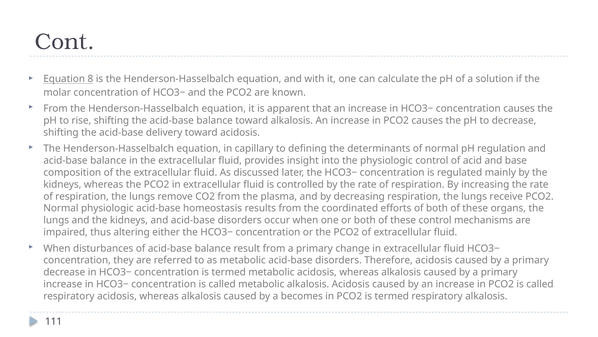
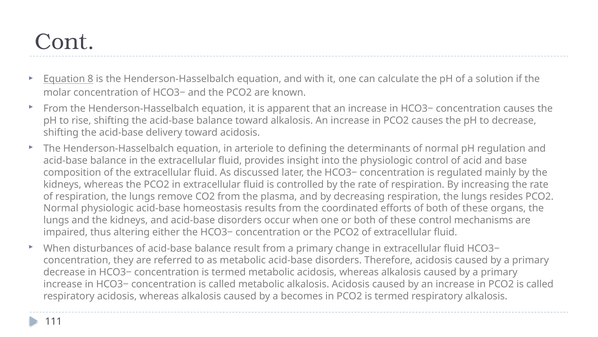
capillary: capillary -> arteriole
receive: receive -> resides
